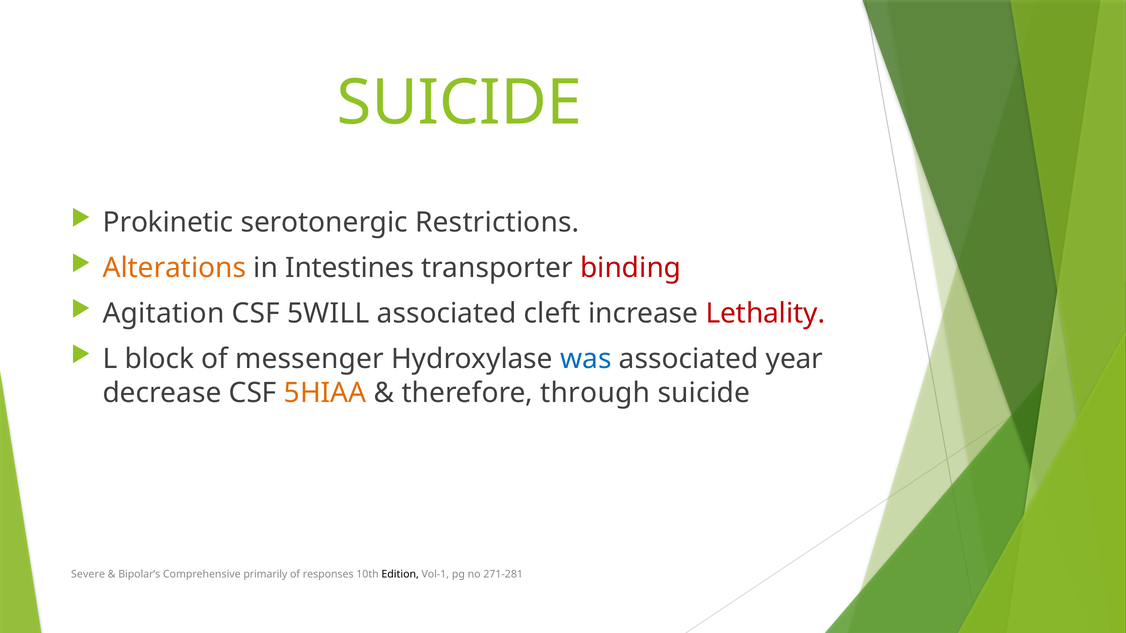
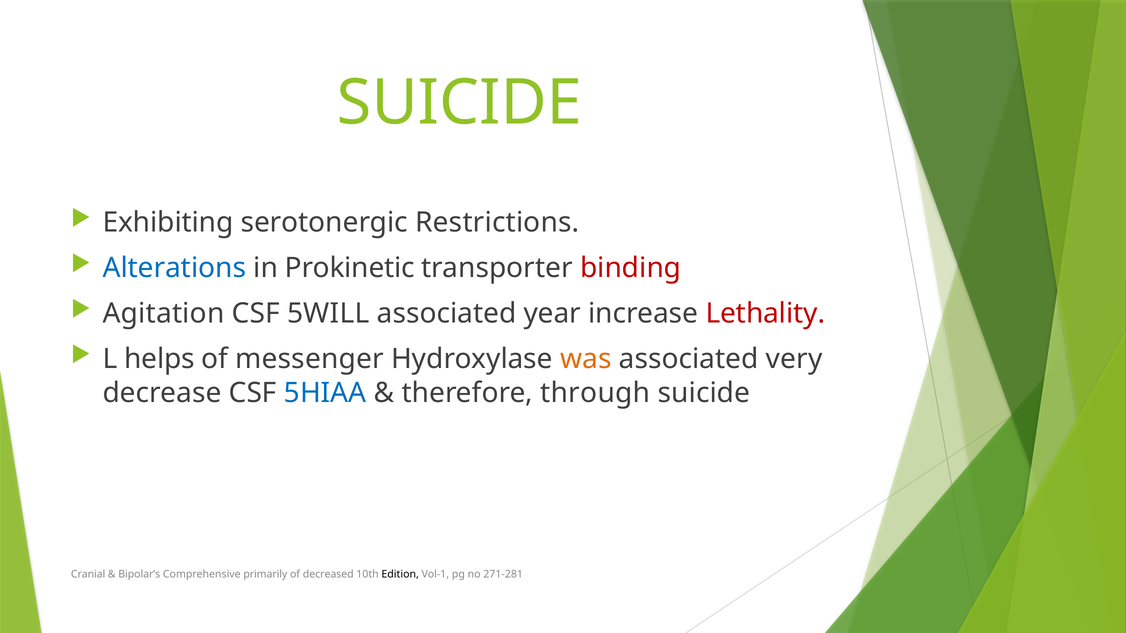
Prokinetic: Prokinetic -> Exhibiting
Alterations colour: orange -> blue
Intestines: Intestines -> Prokinetic
cleft: cleft -> year
block: block -> helps
was colour: blue -> orange
year: year -> very
5HIAA colour: orange -> blue
Severe: Severe -> Cranial
responses: responses -> decreased
